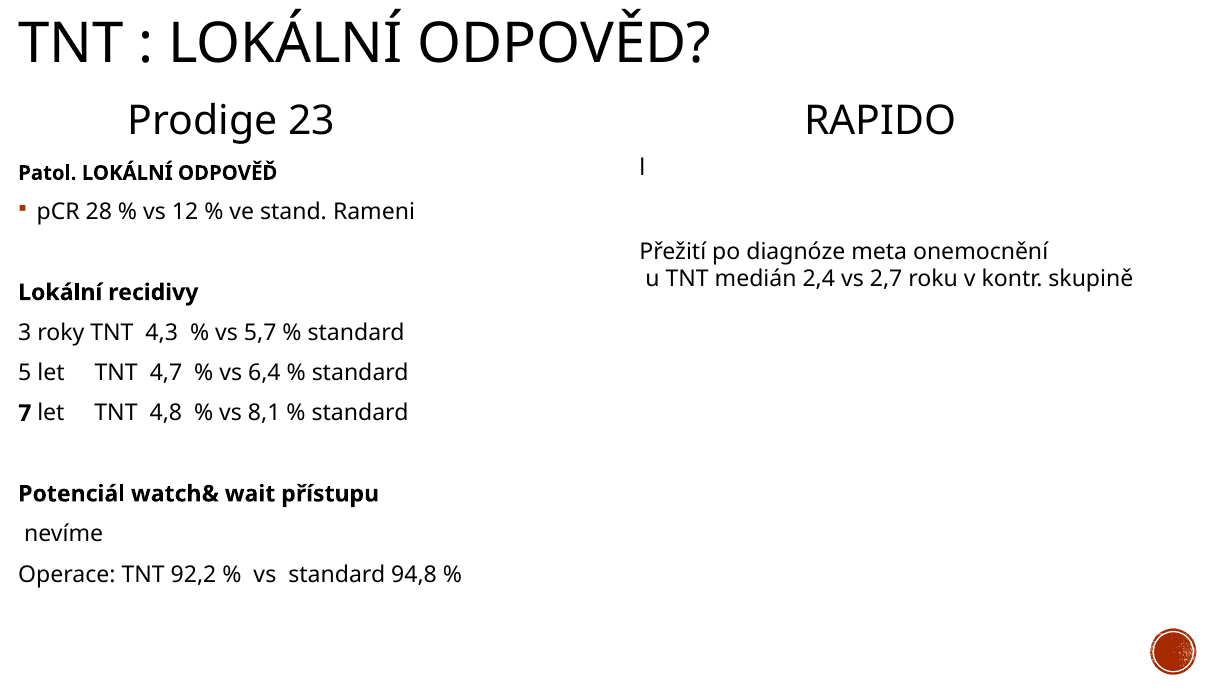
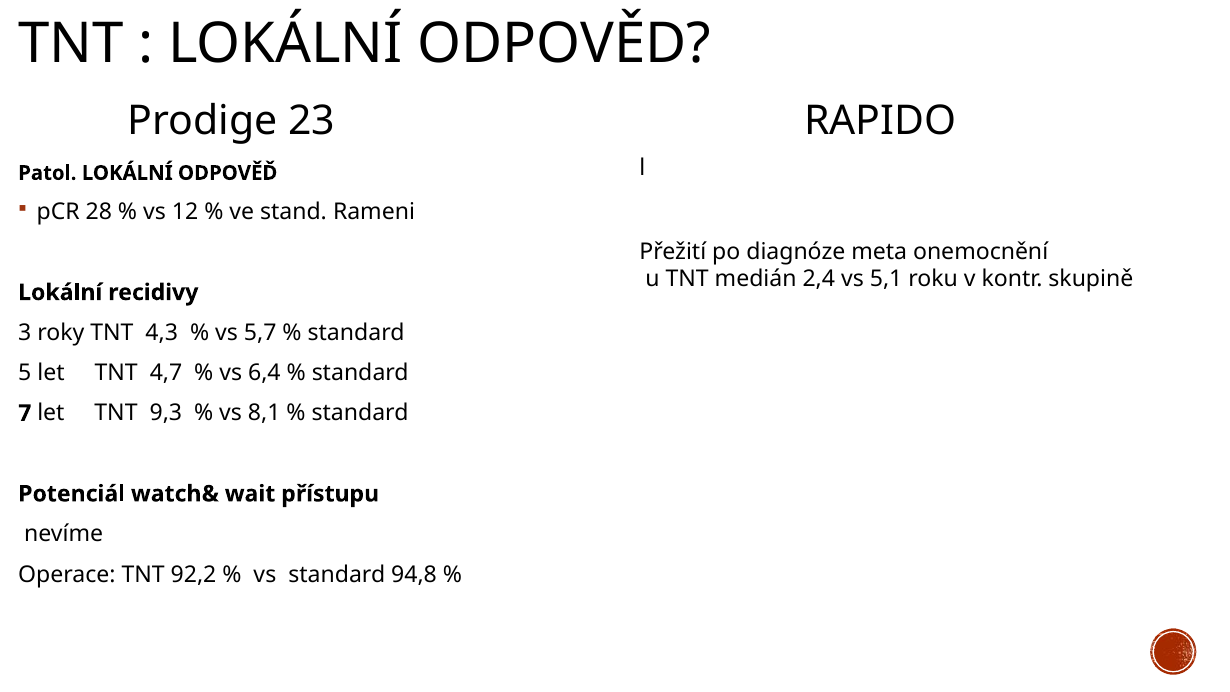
2,7: 2,7 -> 5,1
4,8: 4,8 -> 9,3
